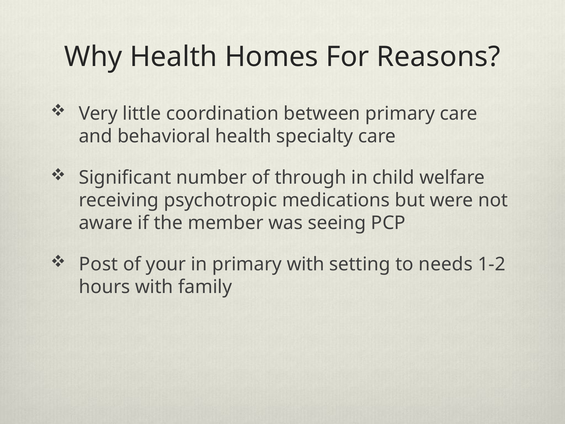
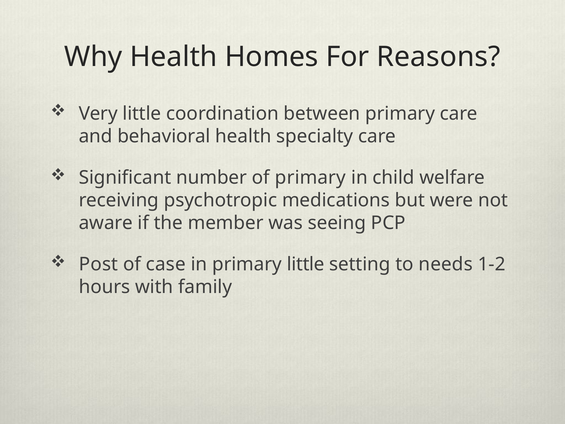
of through: through -> primary
your: your -> case
primary with: with -> little
